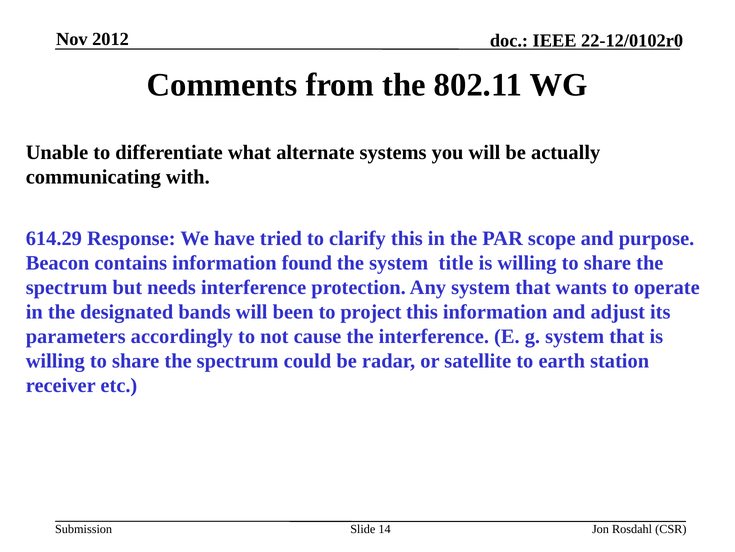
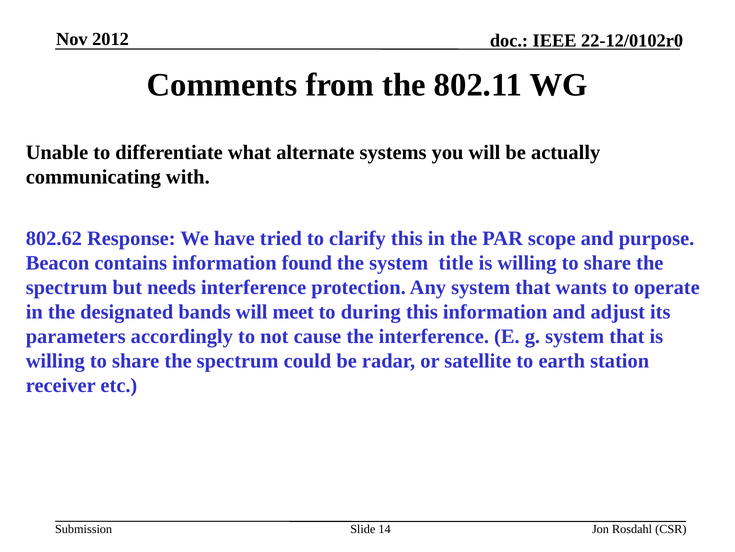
614.29: 614.29 -> 802.62
been: been -> meet
project: project -> during
